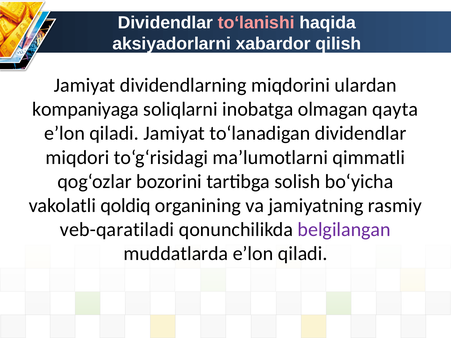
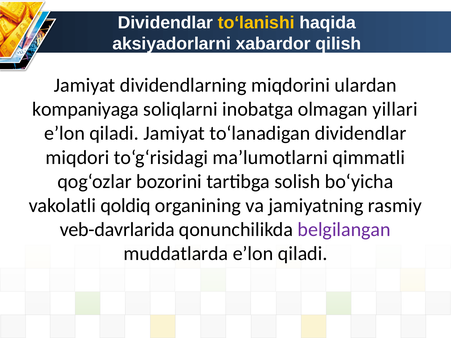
to‘lanishi colour: pink -> yellow
qayta: qayta -> yillari
veb-qaratiladi: veb-qaratiladi -> veb-davrlarida
